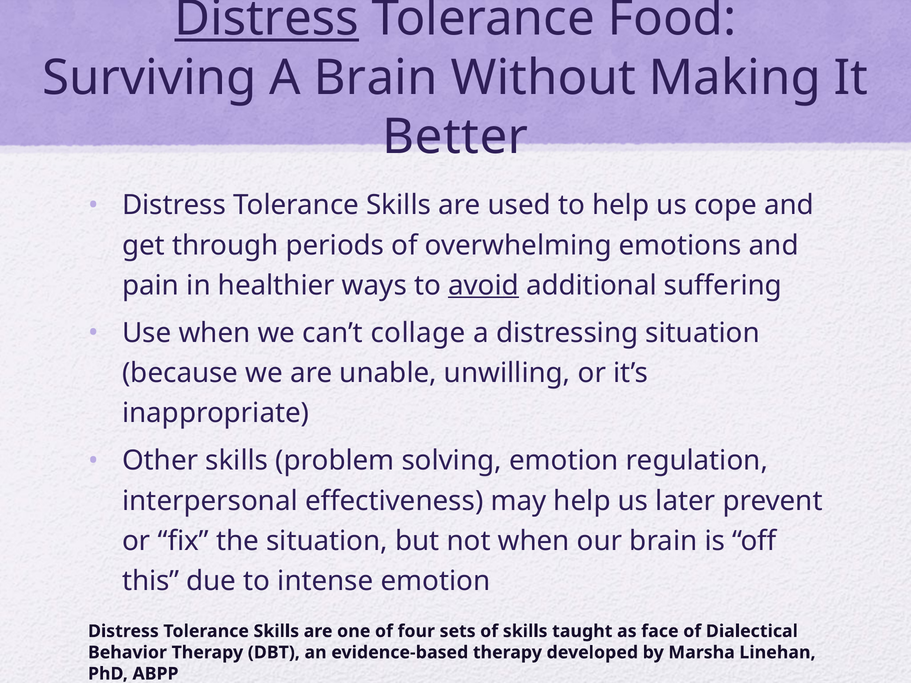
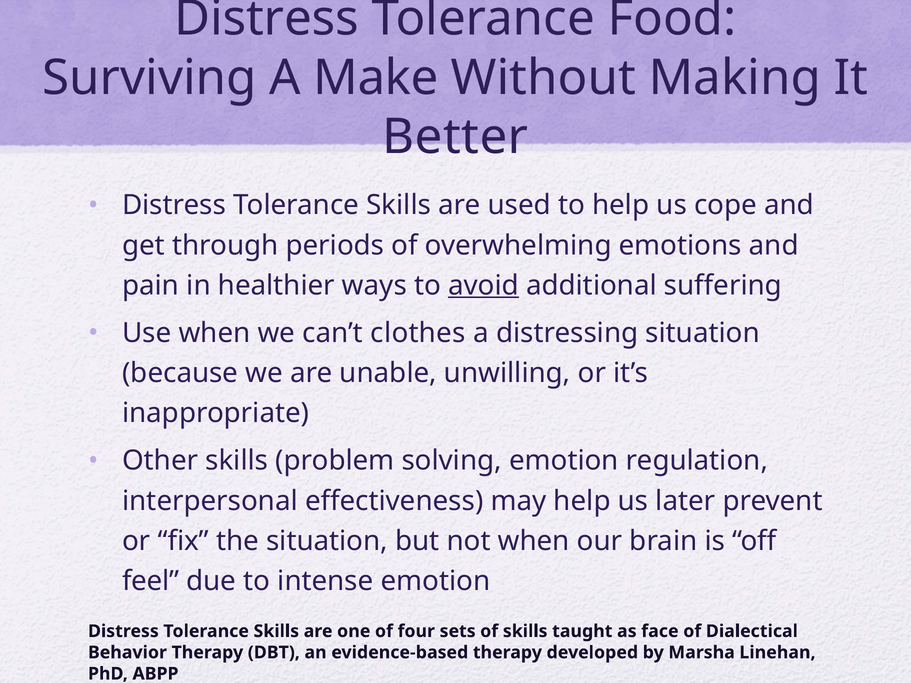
Distress at (267, 19) underline: present -> none
A Brain: Brain -> Make
collage: collage -> clothes
this: this -> feel
